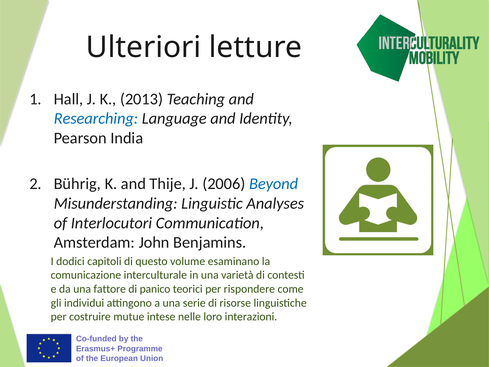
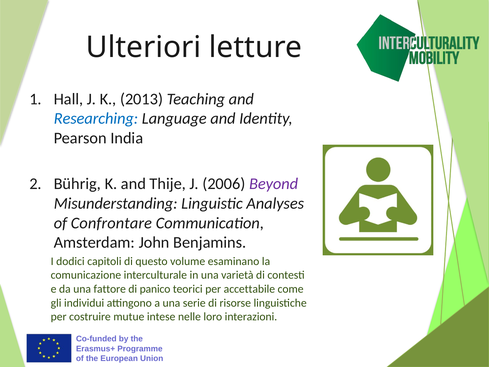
Beyond colour: blue -> purple
Interlocutori: Interlocutori -> Confrontare
rispondere: rispondere -> accettabile
